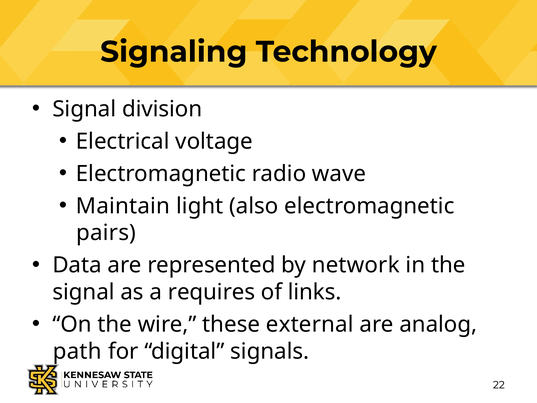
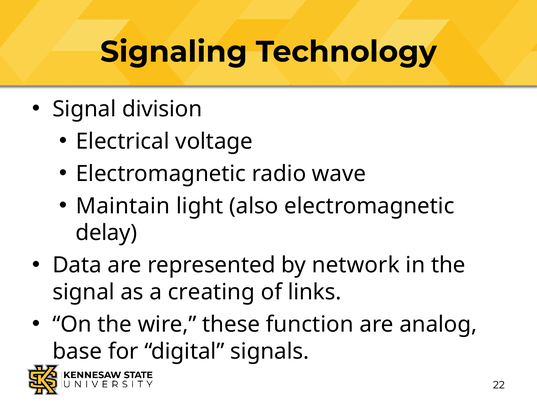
pairs: pairs -> delay
requires: requires -> creating
external: external -> function
path: path -> base
